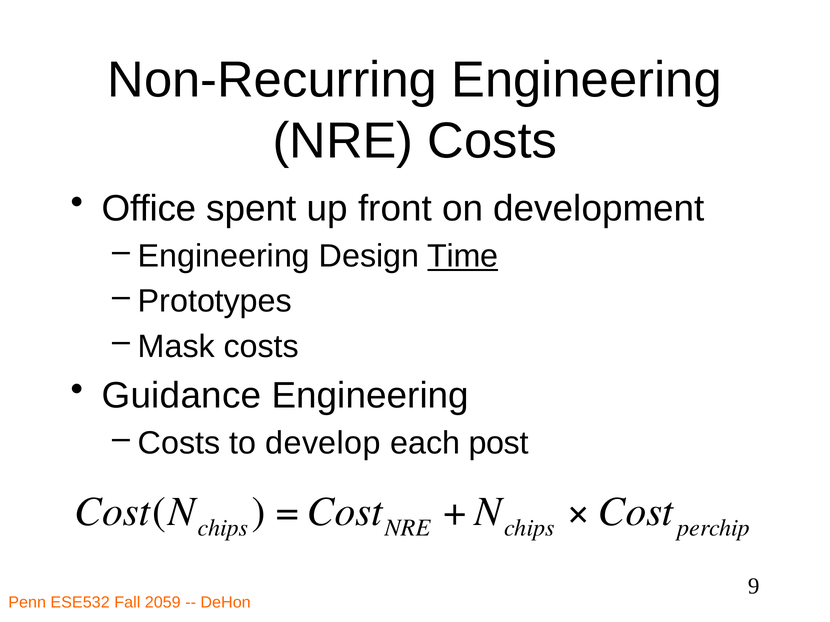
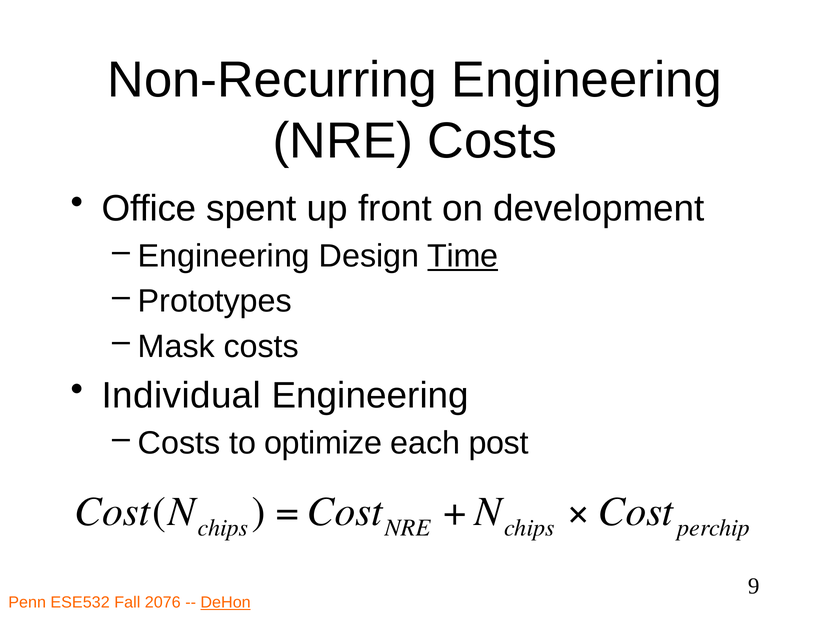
Guidance: Guidance -> Individual
develop: develop -> optimize
2059: 2059 -> 2076
DeHon underline: none -> present
